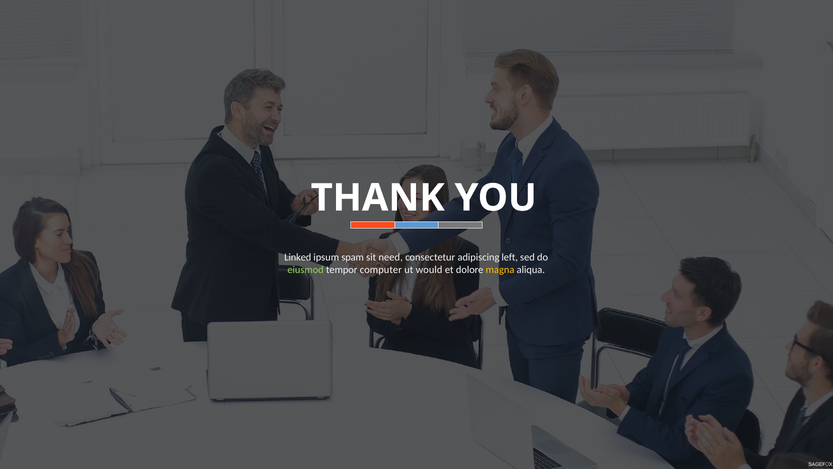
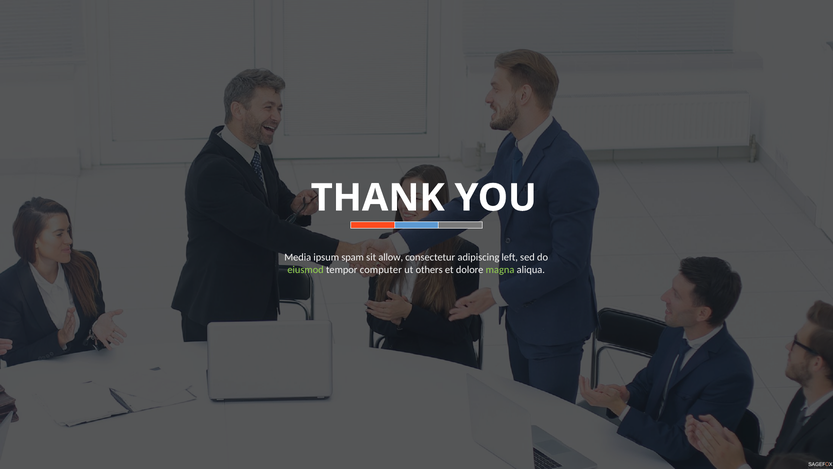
Linked: Linked -> Media
need: need -> allow
would: would -> others
magna colour: yellow -> light green
